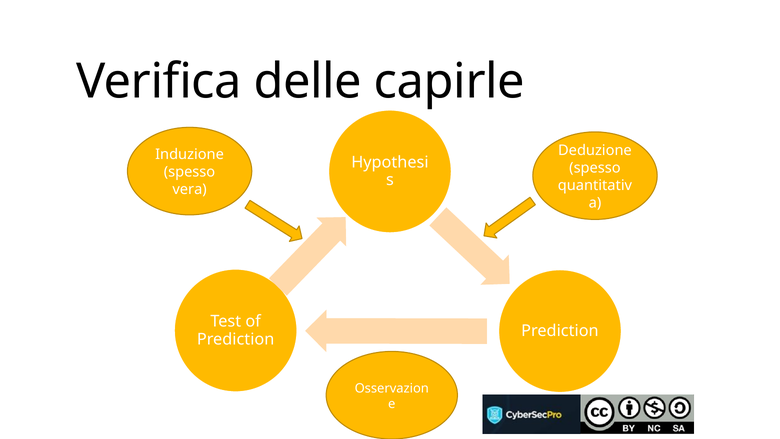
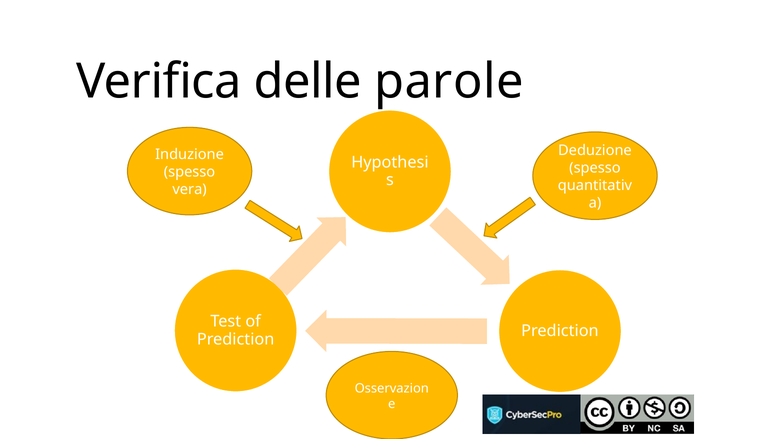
capirle: capirle -> parole
